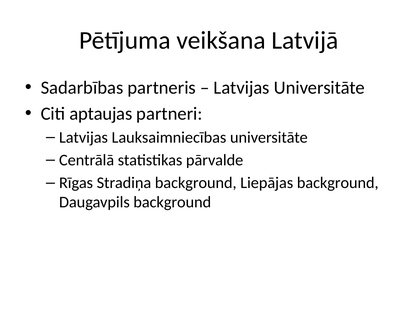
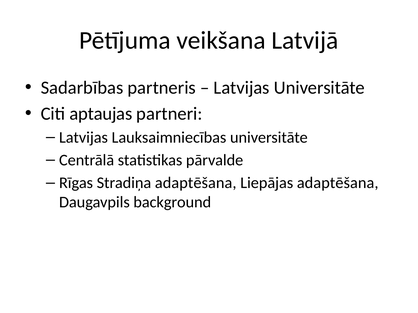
Stradiņa background: background -> adaptēšana
Liepājas background: background -> adaptēšana
